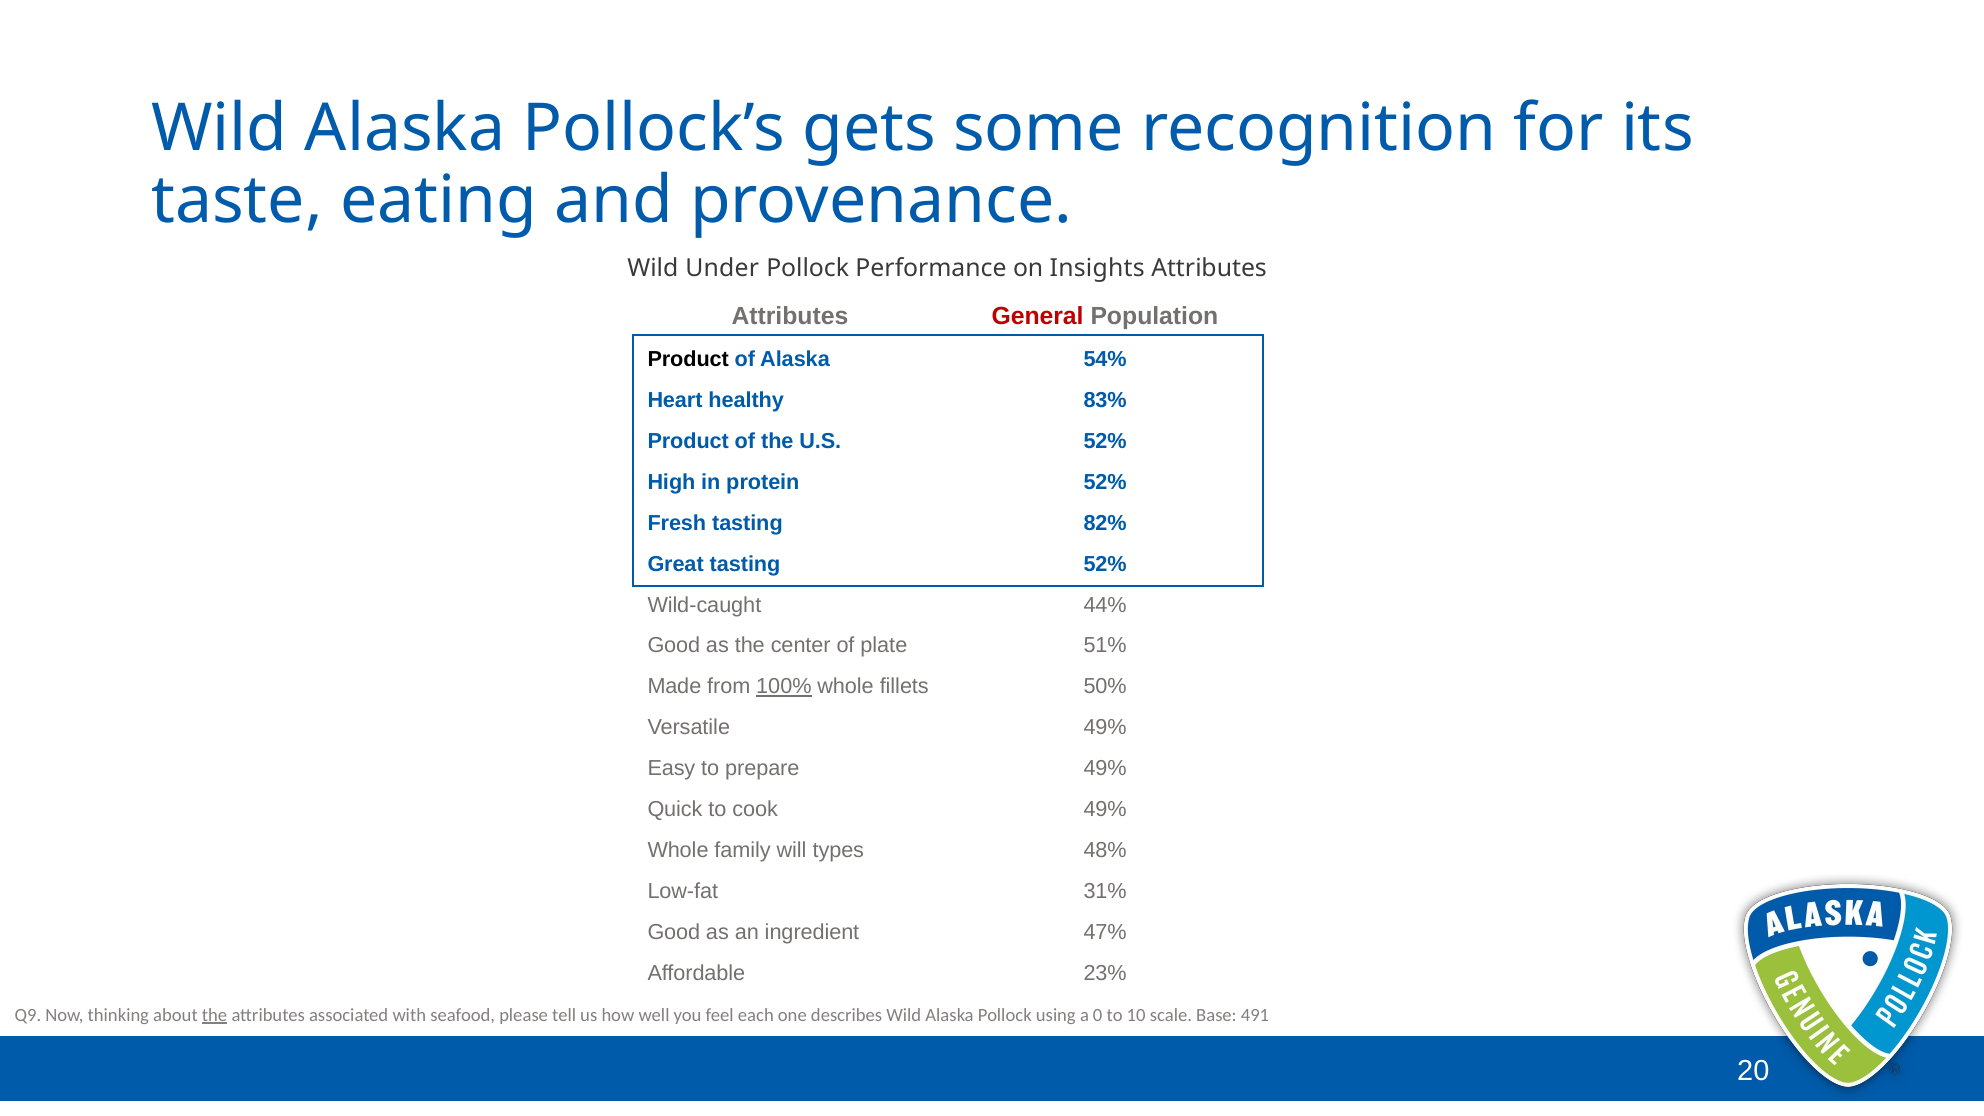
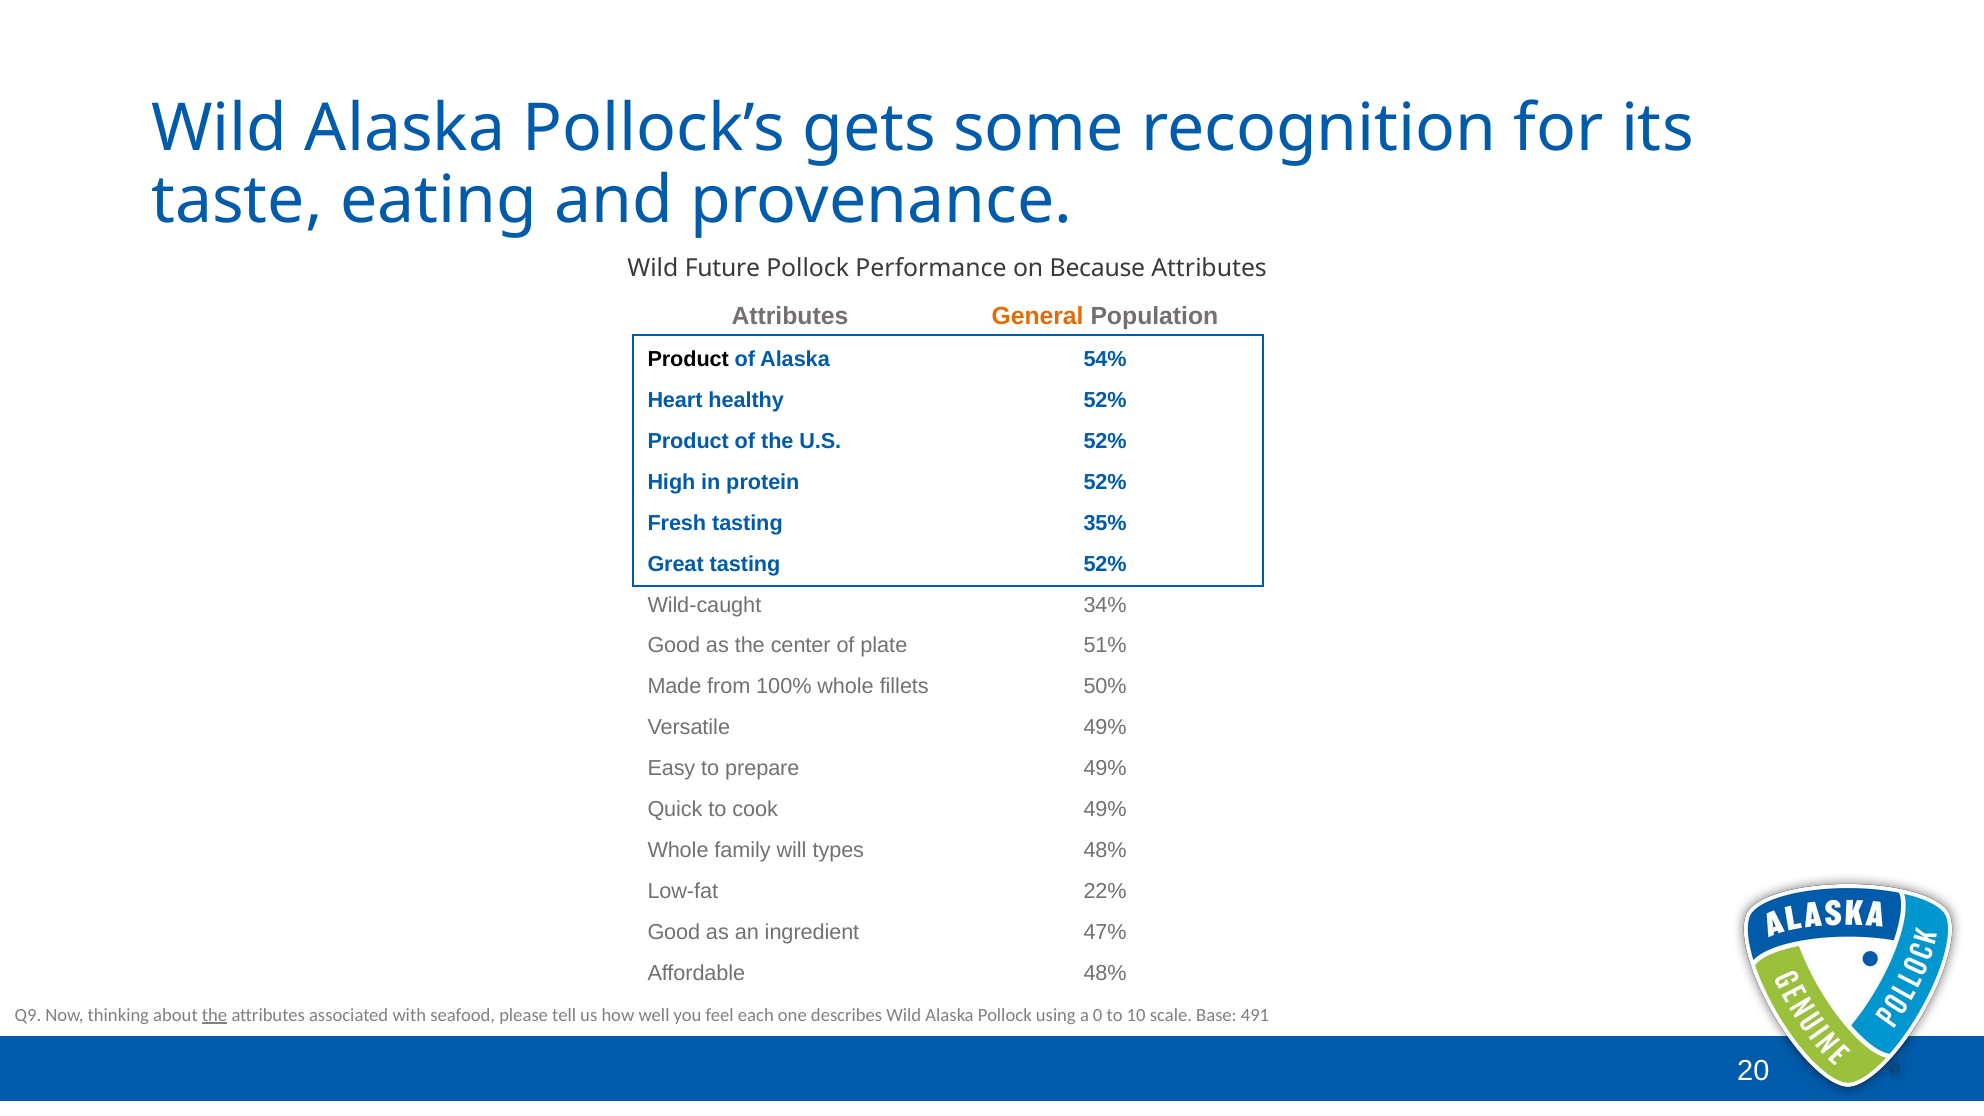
Under: Under -> Future
Insights: Insights -> Because
General colour: red -> orange
healthy 83%: 83% -> 52%
82%: 82% -> 35%
44%: 44% -> 34%
100% underline: present -> none
31%: 31% -> 22%
Affordable 23%: 23% -> 48%
